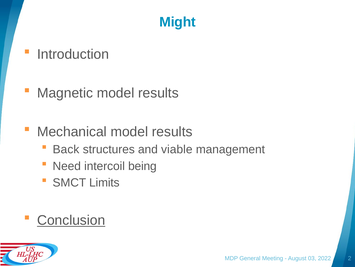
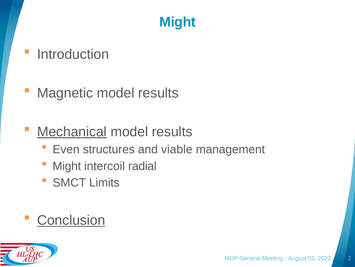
Mechanical underline: none -> present
Back: Back -> Even
Need at (67, 166): Need -> Might
being: being -> radial
